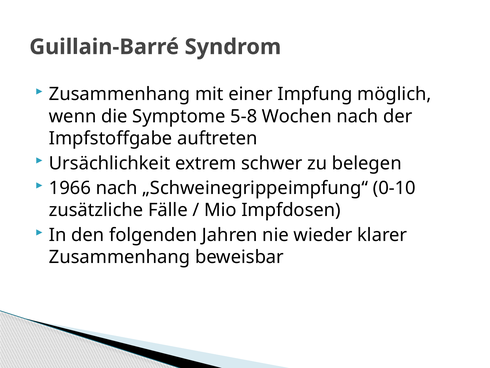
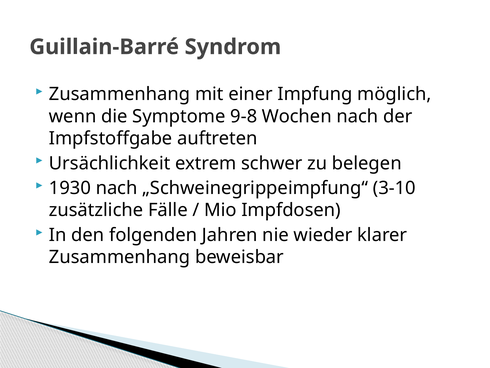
5-8: 5-8 -> 9-8
1966: 1966 -> 1930
0-10: 0-10 -> 3-10
